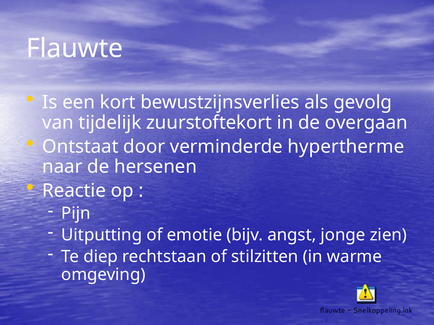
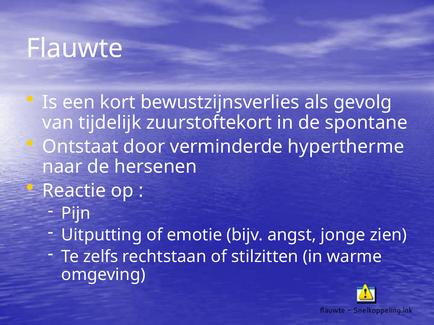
overgaan: overgaan -> spontane
diep: diep -> zelfs
